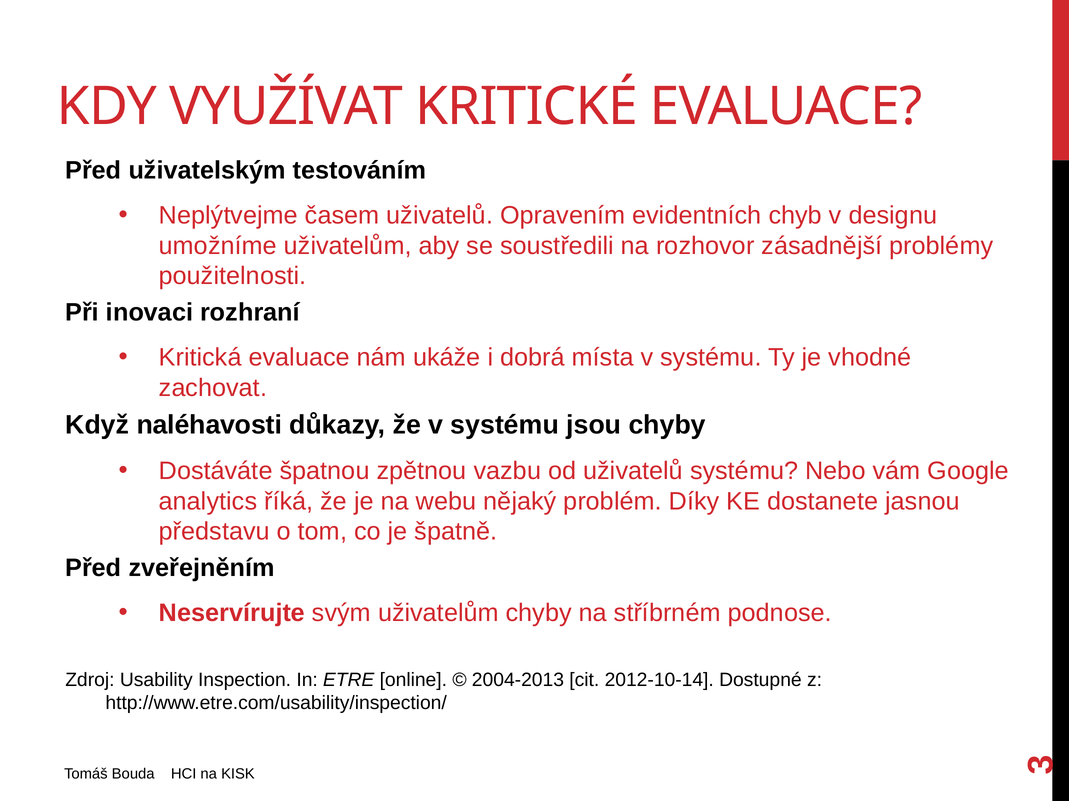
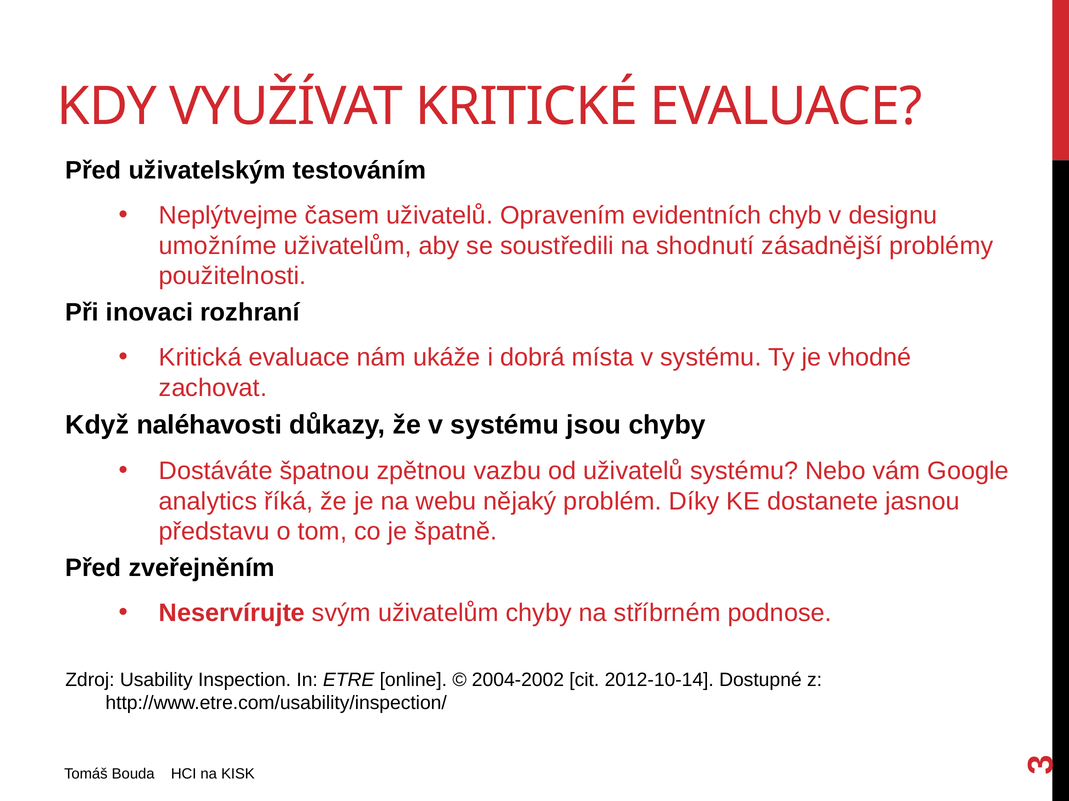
rozhovor: rozhovor -> shodnutí
2004-2013: 2004-2013 -> 2004-2002
